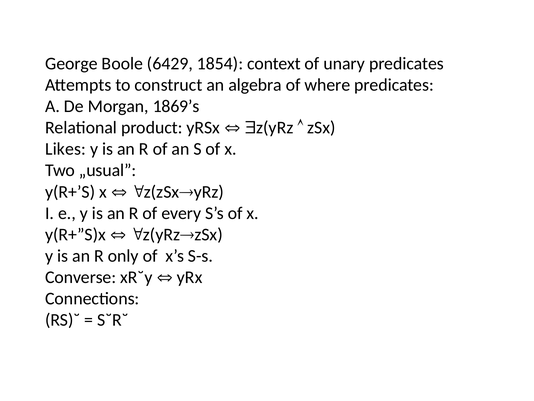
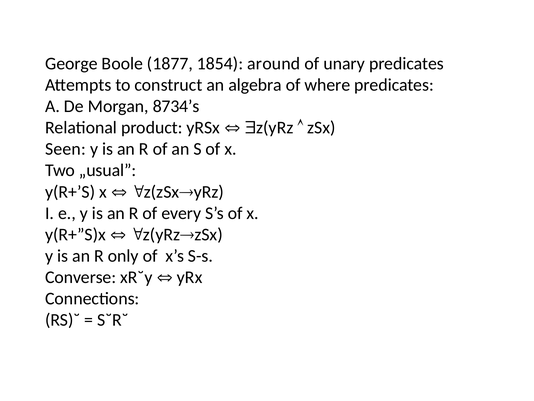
6429: 6429 -> 1877
context: context -> around
1869’s: 1869’s -> 8734’s
Likes: Likes -> Seen
